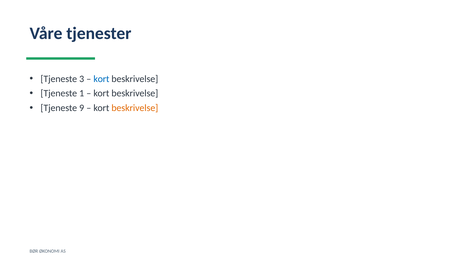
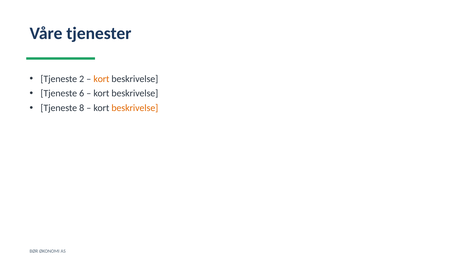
3: 3 -> 2
kort at (101, 79) colour: blue -> orange
1: 1 -> 6
9: 9 -> 8
